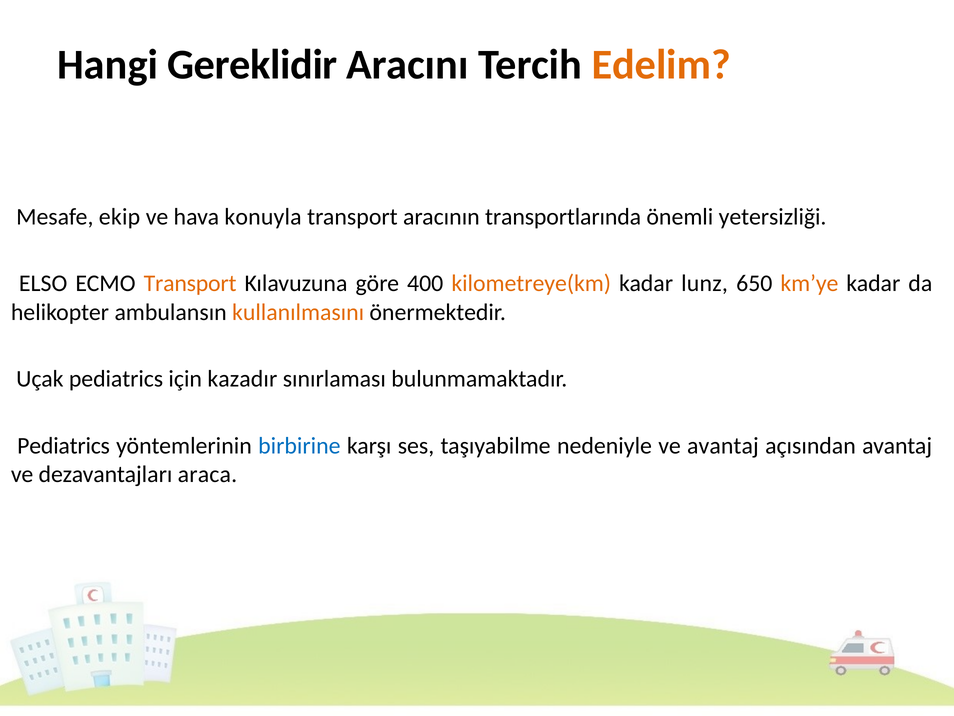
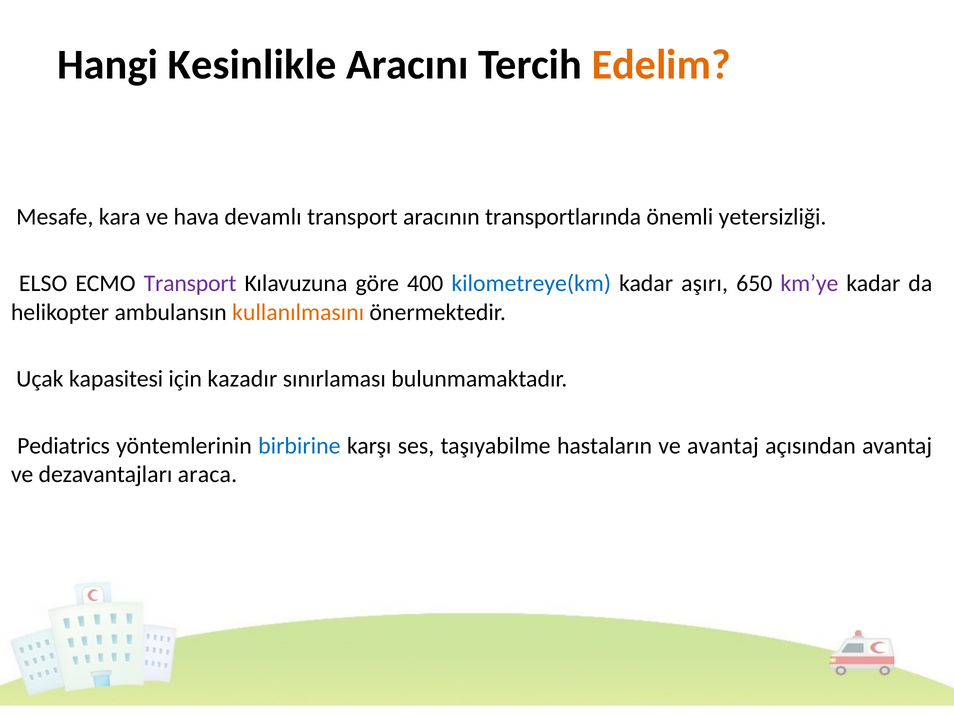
Gereklidir: Gereklidir -> Kesinlikle
ekip: ekip -> kara
konuyla: konuyla -> devamlı
Transport at (190, 283) colour: orange -> purple
kilometreye(km colour: orange -> blue
lunz: lunz -> aşırı
km’ye colour: orange -> purple
Uçak pediatrics: pediatrics -> kapasitesi
nedeniyle: nedeniyle -> hastaların
